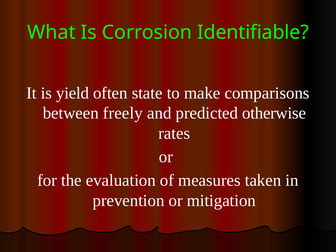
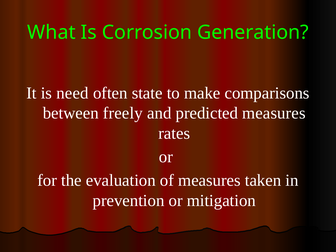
Identifiable: Identifiable -> Generation
yield: yield -> need
predicted otherwise: otherwise -> measures
